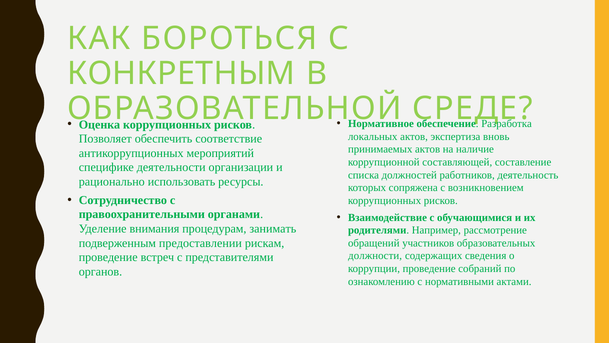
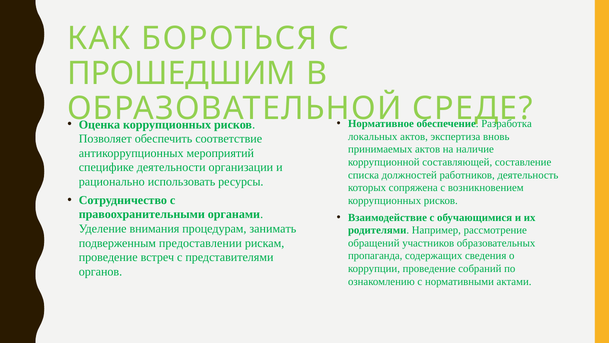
КОНКРЕТНЫМ: КОНКРЕТНЫМ -> ПРОШЕДШИМ
должности: должности -> пропаганда
